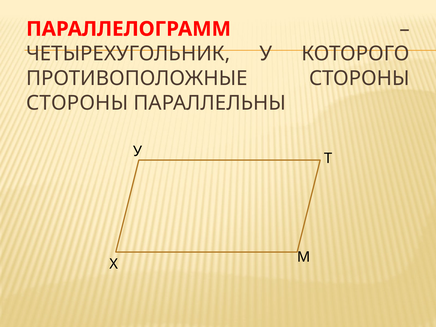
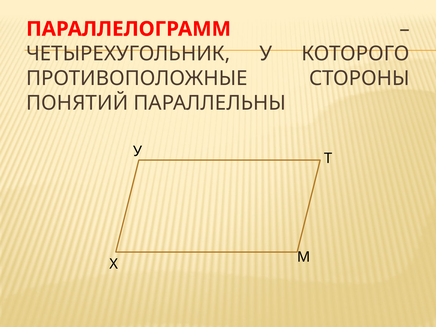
СТОРОНЫ at (77, 103): СТОРОНЫ -> ПОНЯТИЙ
